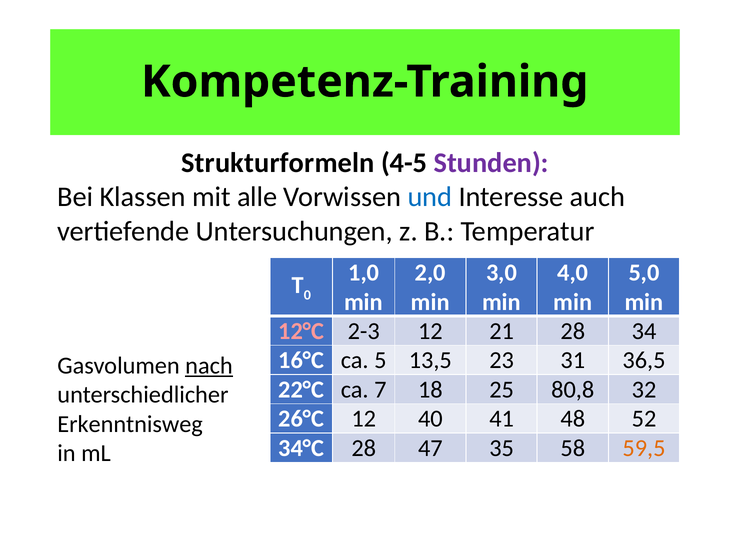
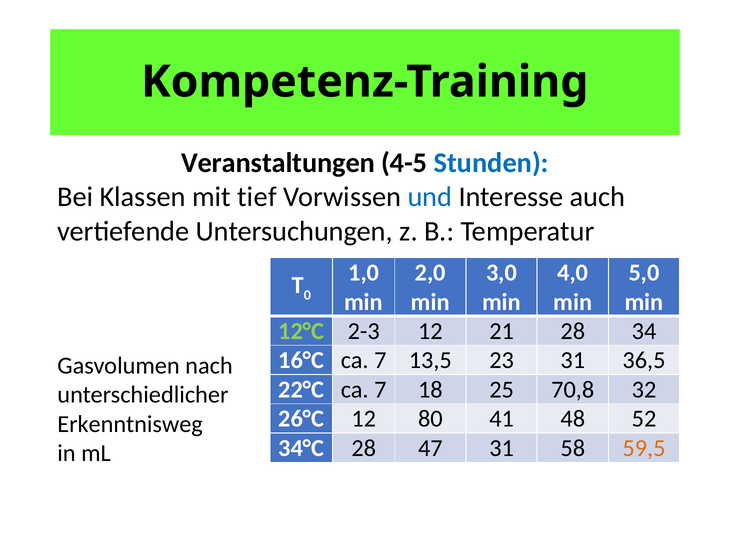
Strukturformeln: Strukturformeln -> Veranstaltungen
Stunden colour: purple -> blue
alle: alle -> tief
12°C colour: pink -> light green
16°C ca 5: 5 -> 7
nach underline: present -> none
80,8: 80,8 -> 70,8
40: 40 -> 80
47 35: 35 -> 31
